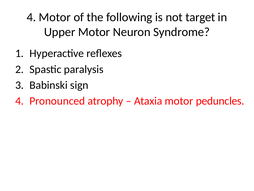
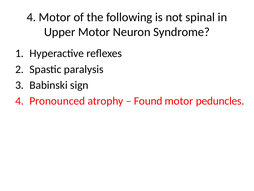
target: target -> spinal
Ataxia: Ataxia -> Found
